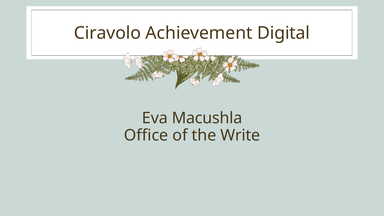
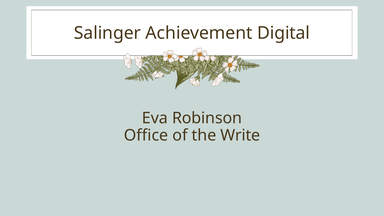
Ciravolo: Ciravolo -> Salinger
Macushla: Macushla -> Robinson
